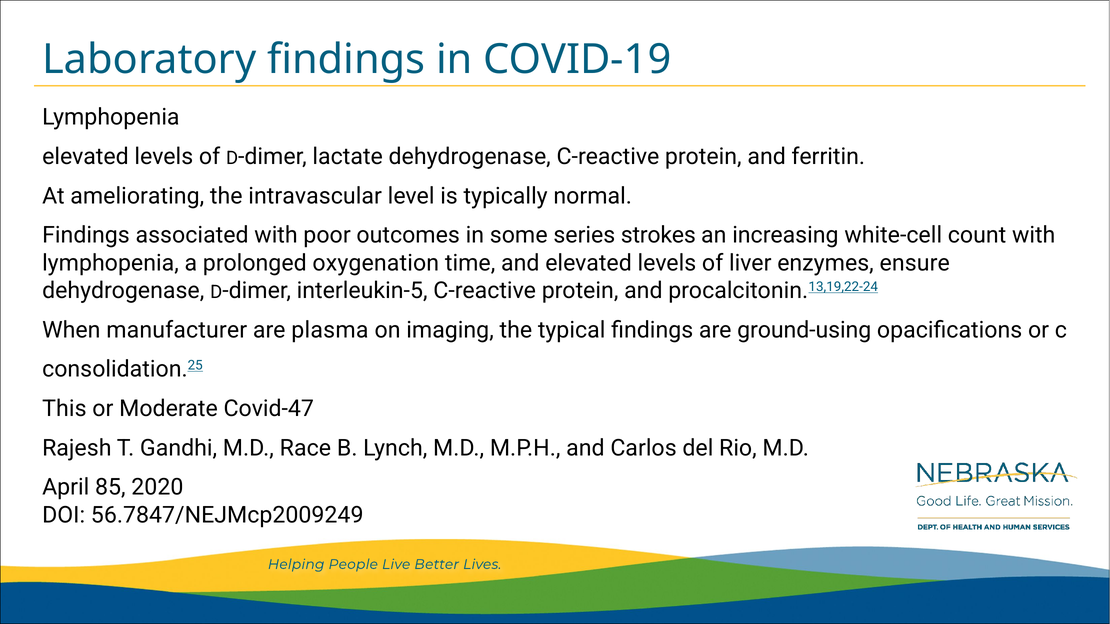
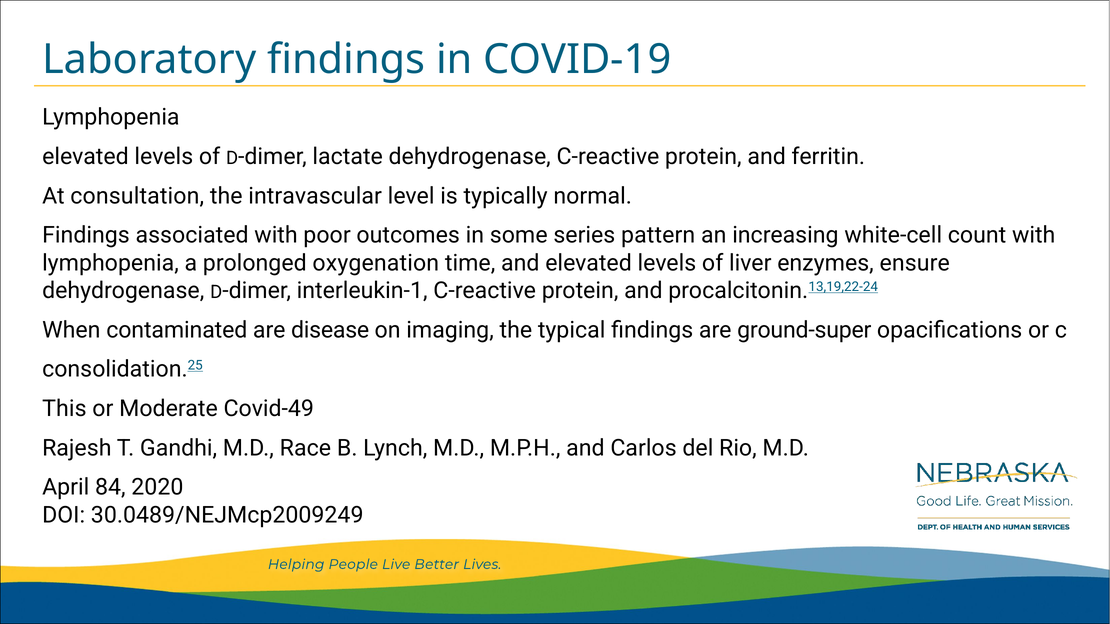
ameliorating: ameliorating -> consultation
strokes: strokes -> pattern
interleukin-5: interleukin-5 -> interleukin-1
manufacturer: manufacturer -> contaminated
plasma: plasma -> disease
ground-using: ground-using -> ground-super
Covid-47: Covid-47 -> Covid-49
85: 85 -> 84
56.7847/NEJMcp2009249: 56.7847/NEJMcp2009249 -> 30.0489/NEJMcp2009249
